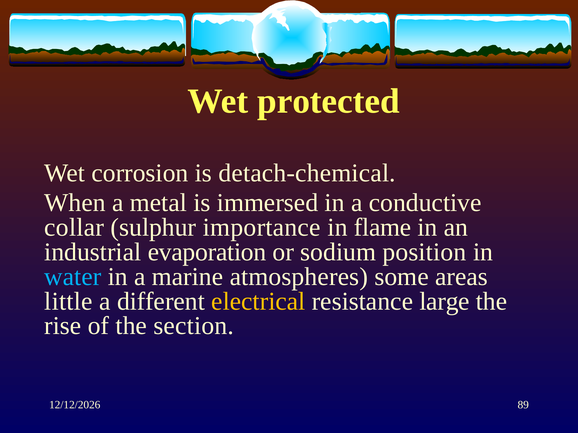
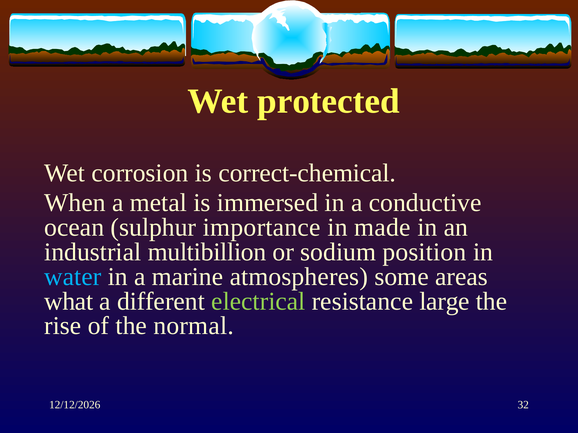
detach-chemical: detach-chemical -> correct-chemical
collar: collar -> ocean
flame: flame -> made
evaporation: evaporation -> multibillion
little: little -> what
electrical colour: yellow -> light green
section: section -> normal
89: 89 -> 32
